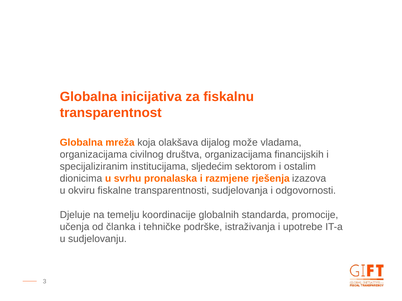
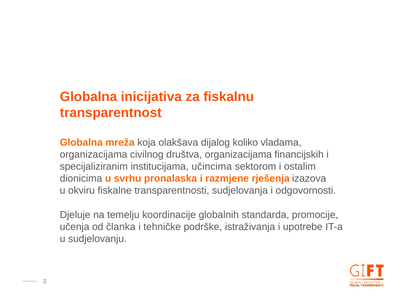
može: može -> koliko
sljedećim: sljedećim -> učincima
